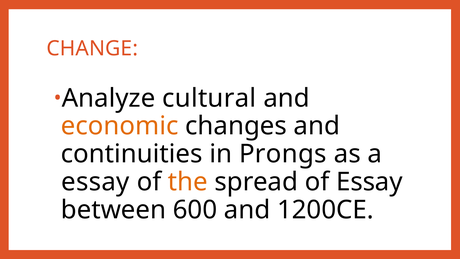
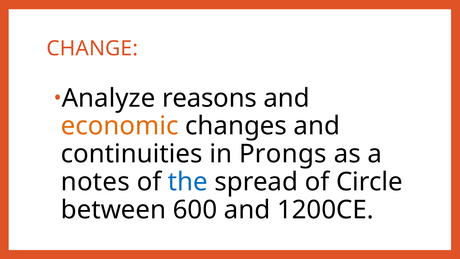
cultural: cultural -> reasons
essay at (95, 182): essay -> notes
the colour: orange -> blue
of Essay: Essay -> Circle
